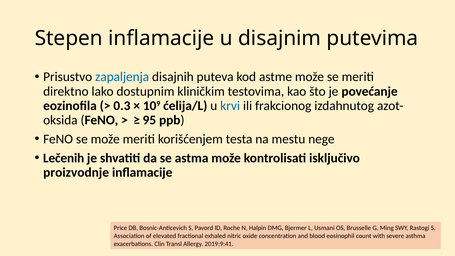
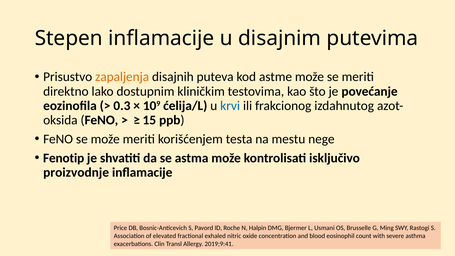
zapaljenja colour: blue -> orange
95: 95 -> 15
Lečenih: Lečenih -> Fenotip
